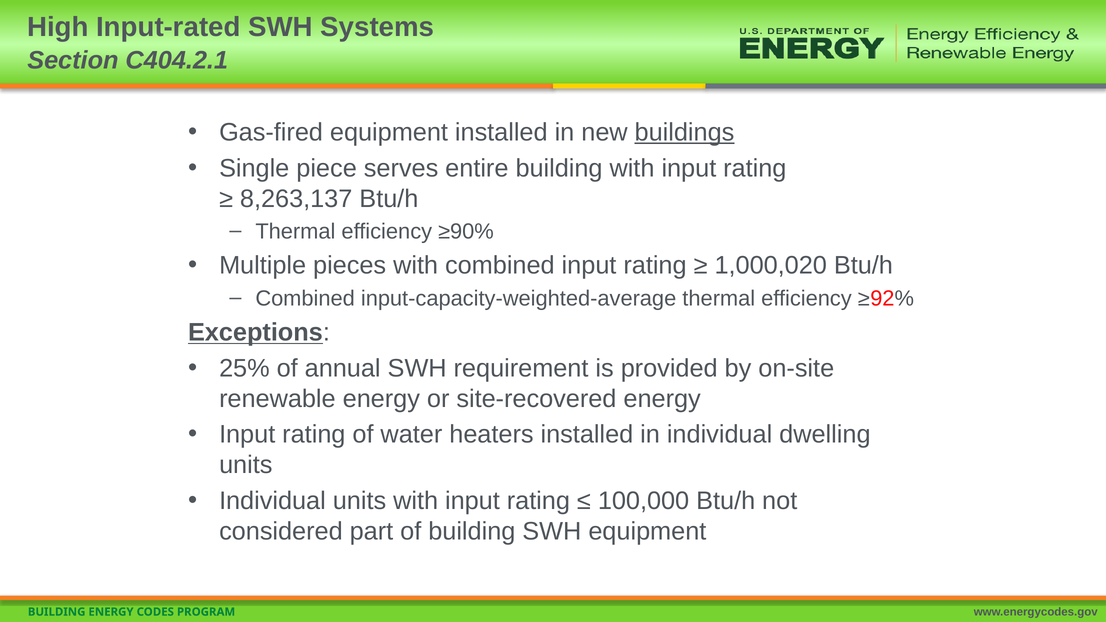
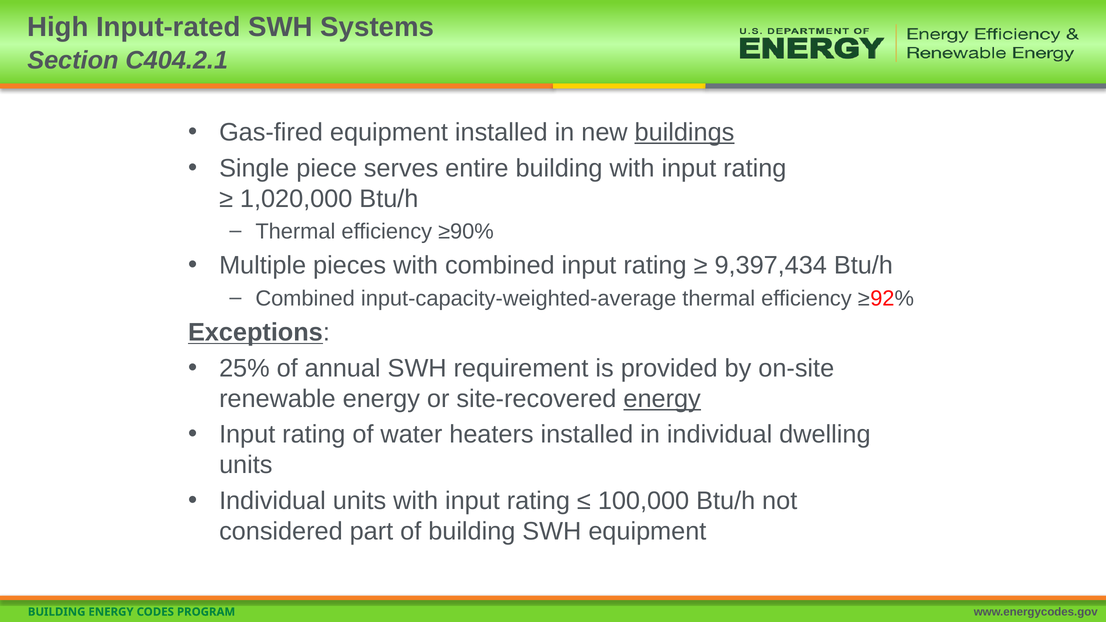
8,263,137: 8,263,137 -> 1,020,000
1,000,020: 1,000,020 -> 9,397,434
energy at (662, 399) underline: none -> present
